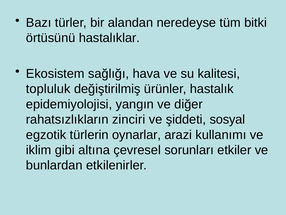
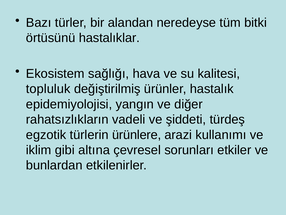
zinciri: zinciri -> vadeli
sosyal: sosyal -> türdeş
oynarlar: oynarlar -> ürünlere
